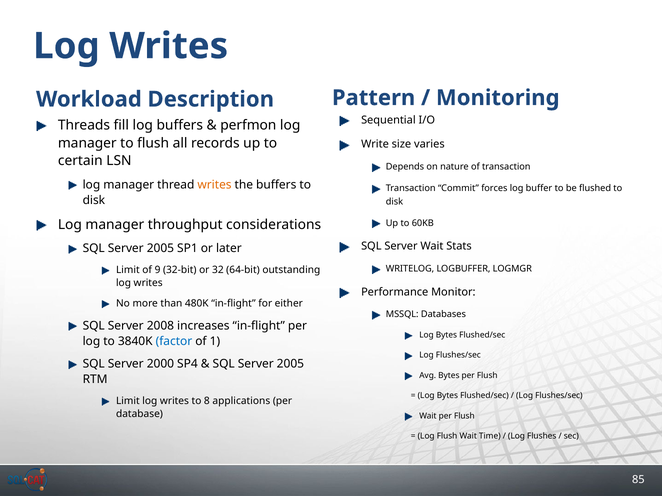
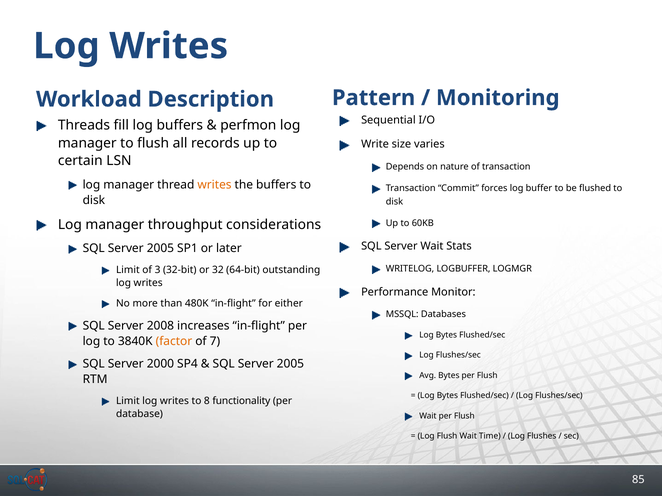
9: 9 -> 3
factor colour: blue -> orange
1: 1 -> 7
applications: applications -> functionality
